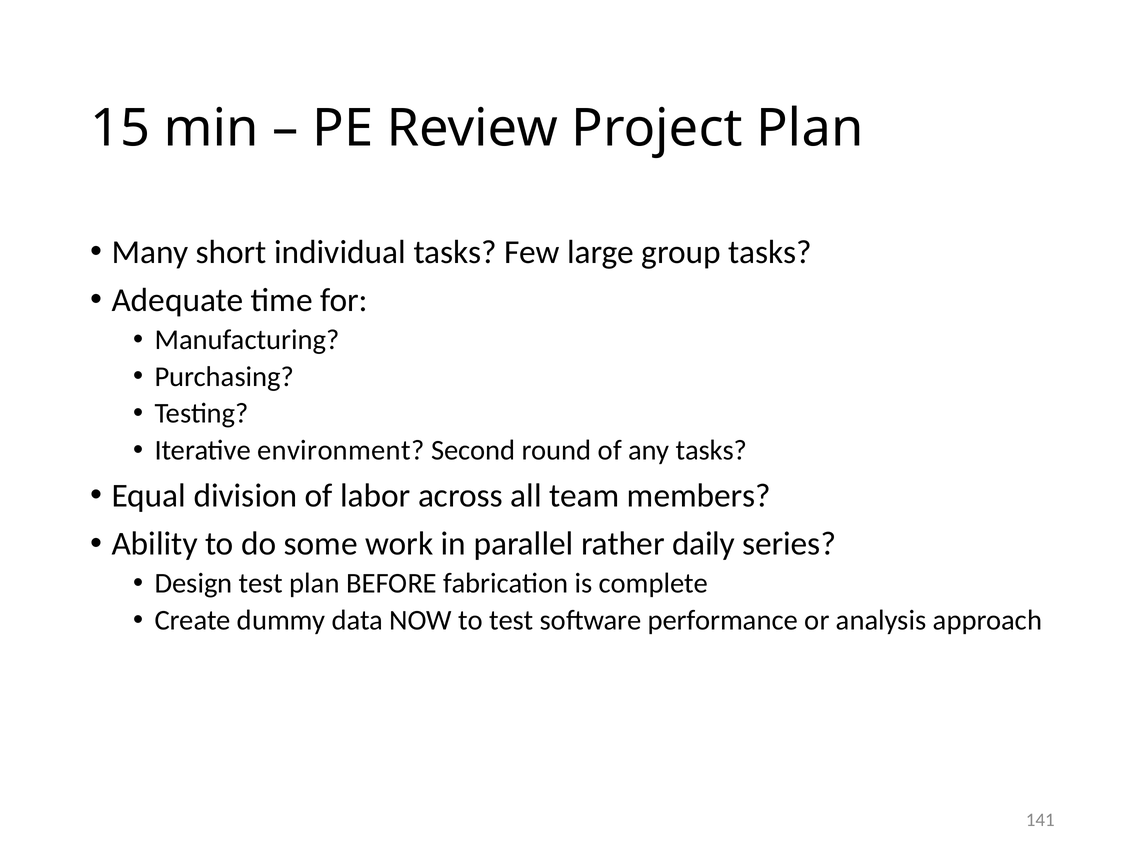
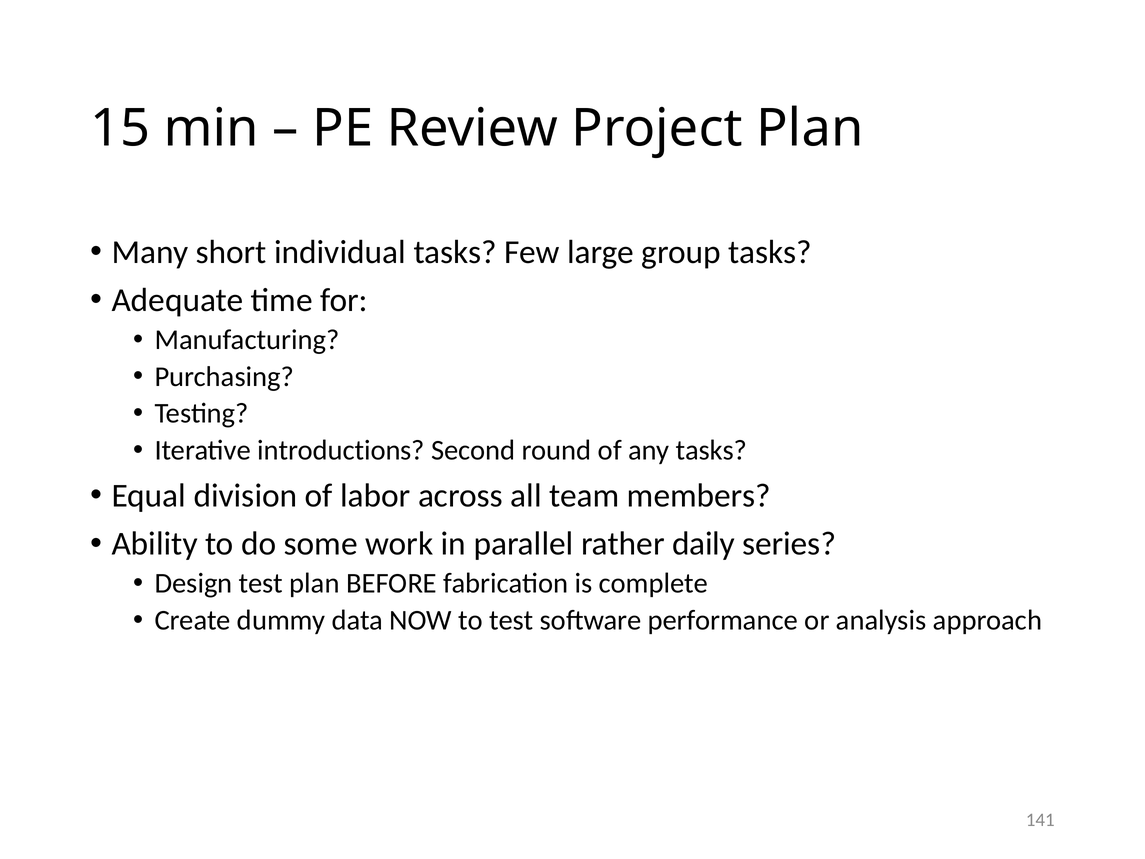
environment: environment -> introductions
